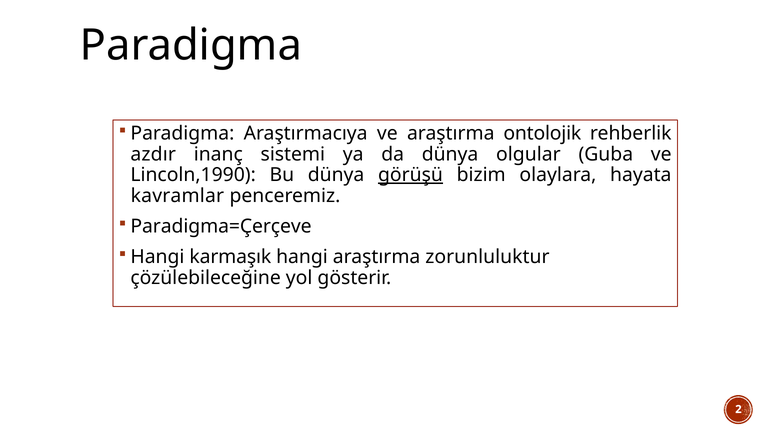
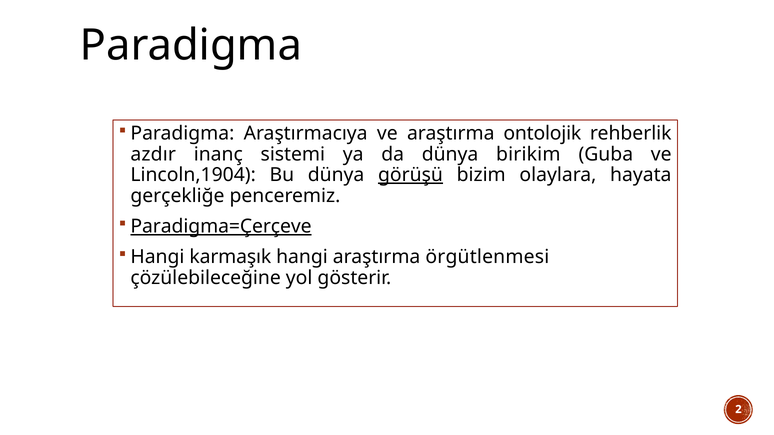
olgular: olgular -> birikim
Lincoln,1990: Lincoln,1990 -> Lincoln,1904
kavramlar: kavramlar -> gerçekliğe
Paradigma=Çerçeve underline: none -> present
zorunluluktur: zorunluluktur -> örgütlenmesi
